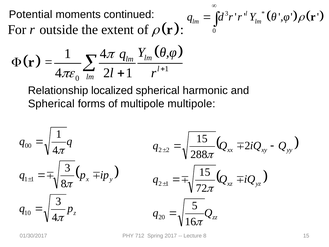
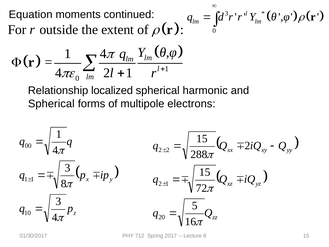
Potential: Potential -> Equation
multipole multipole: multipole -> electrons
